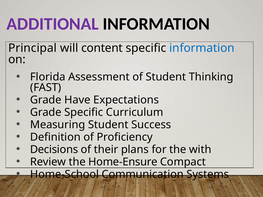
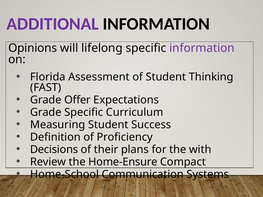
Principal: Principal -> Opinions
content: content -> lifelong
information at (202, 48) colour: blue -> purple
Have: Have -> Offer
